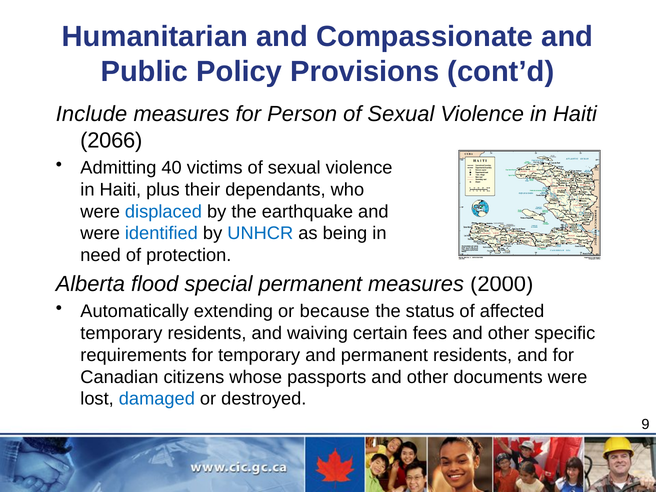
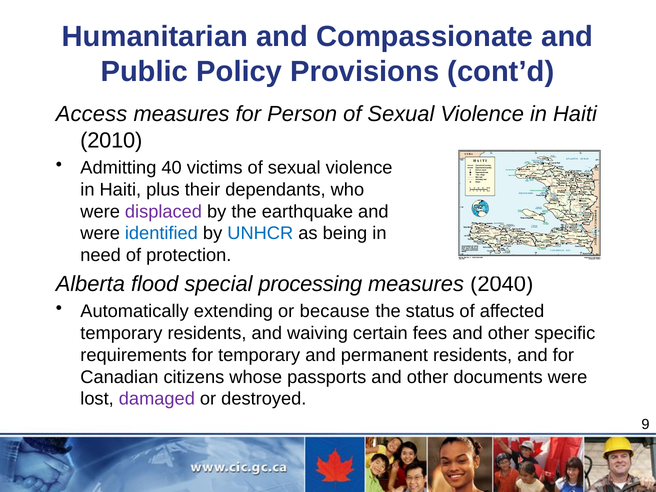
Include: Include -> Access
2066: 2066 -> 2010
displaced colour: blue -> purple
special permanent: permanent -> processing
2000: 2000 -> 2040
damaged colour: blue -> purple
